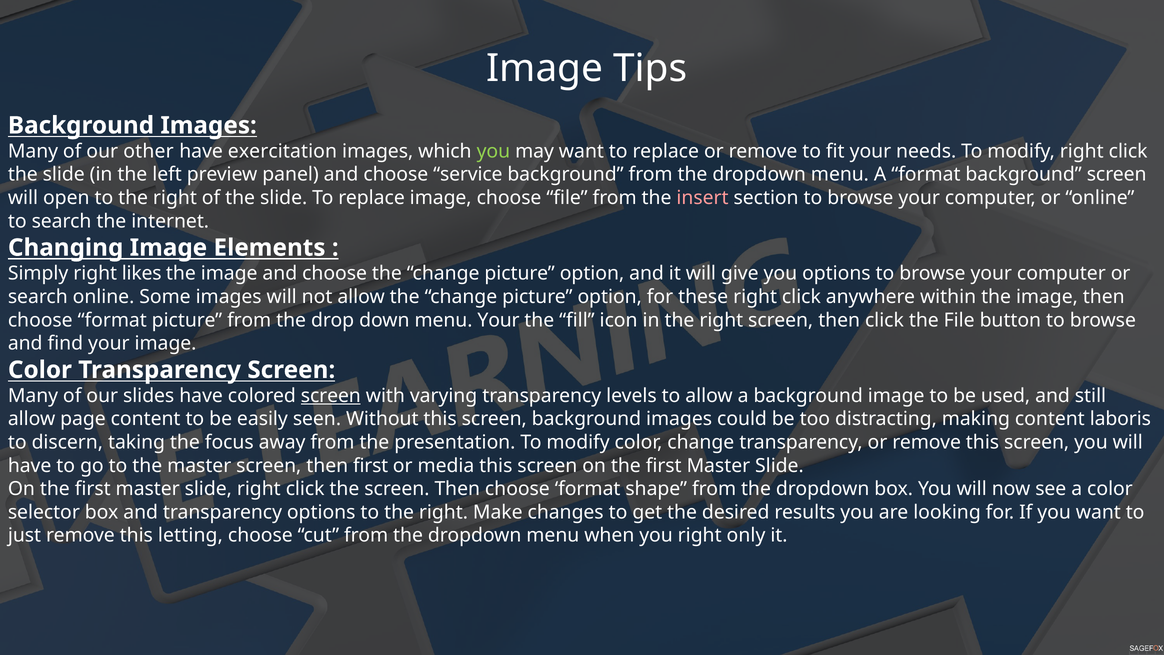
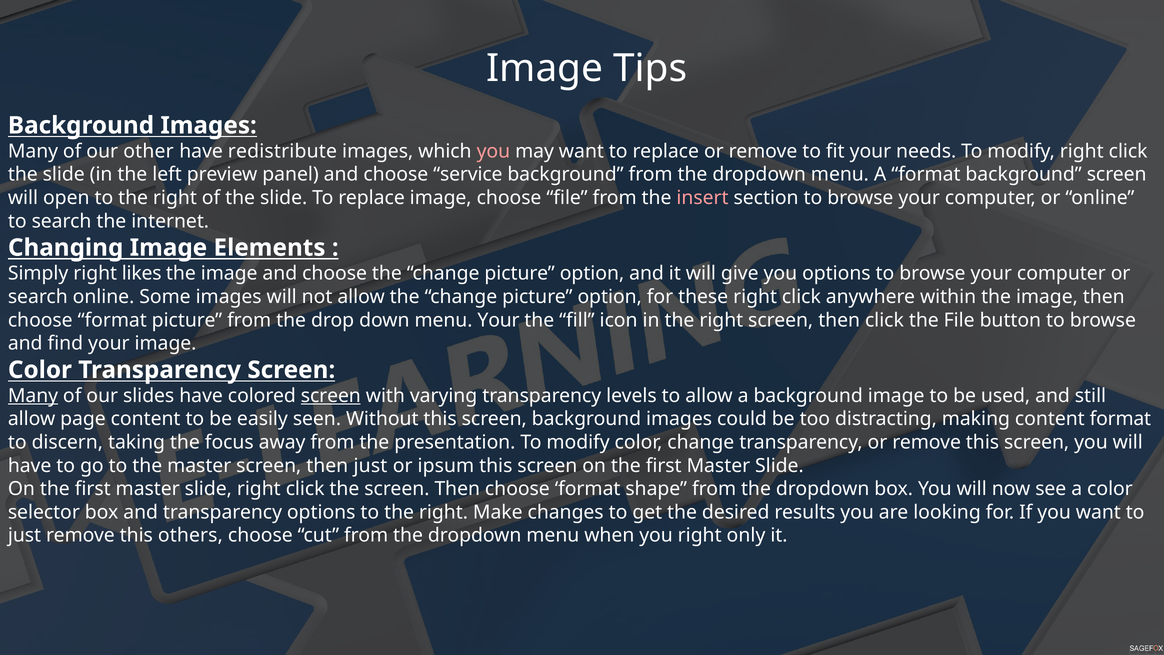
exercitation: exercitation -> redistribute
you at (493, 151) colour: light green -> pink
Many at (33, 396) underline: none -> present
content laboris: laboris -> format
then first: first -> just
media: media -> ipsum
letting: letting -> others
